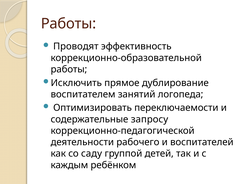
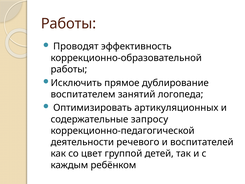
переключаемости: переключаемости -> артикуляционных
рабочего: рабочего -> речевого
саду: саду -> цвет
